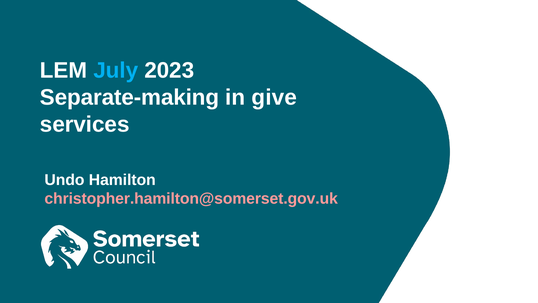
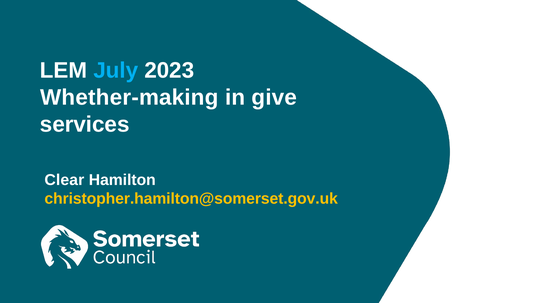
Separate-making: Separate-making -> Whether-making
Undo: Undo -> Clear
christopher.hamilton@somerset.gov.uk colour: pink -> yellow
